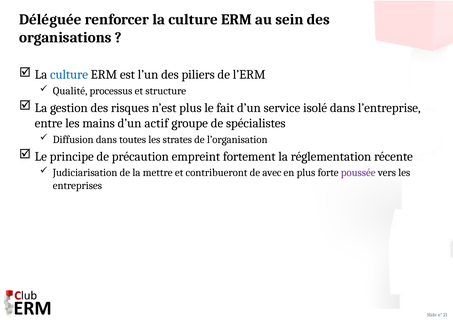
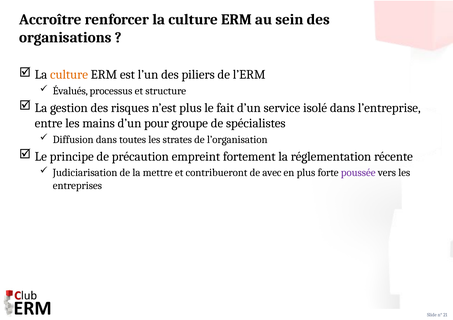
Déléguée: Déléguée -> Accroître
culture at (69, 75) colour: blue -> orange
Qualité: Qualité -> Évalués
actif: actif -> pour
